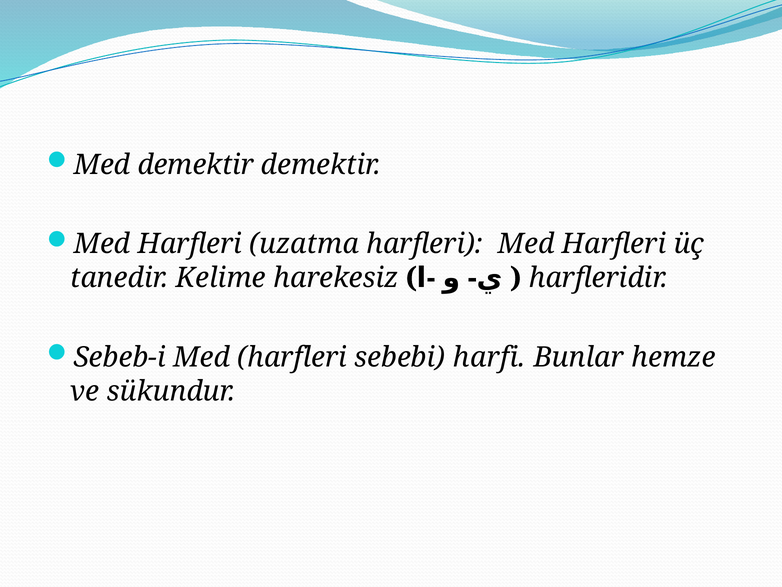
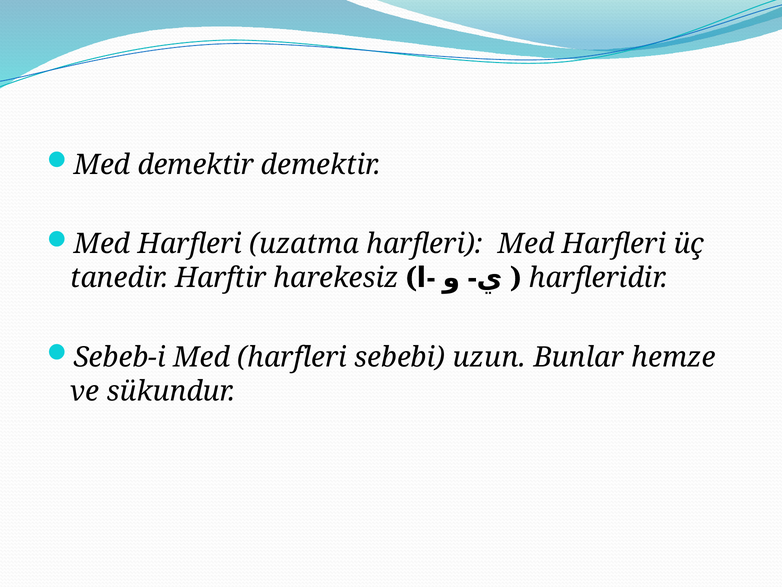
Kelime: Kelime -> Harftir
harfi: harfi -> uzun
